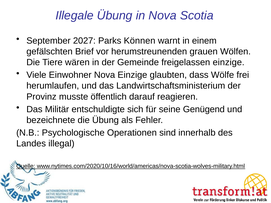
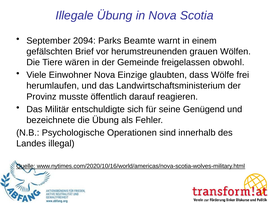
2027: 2027 -> 2094
Können: Können -> Beamte
freigelassen einzige: einzige -> obwohl
